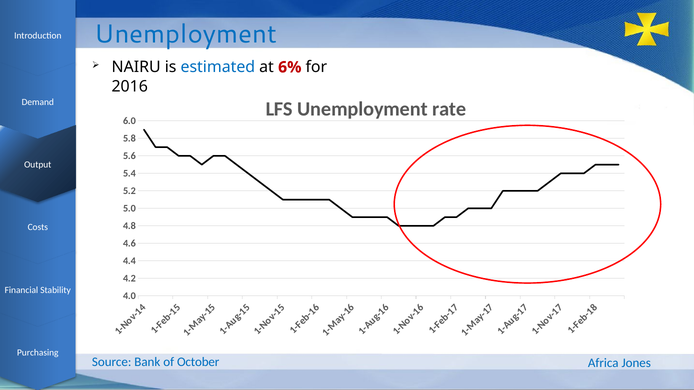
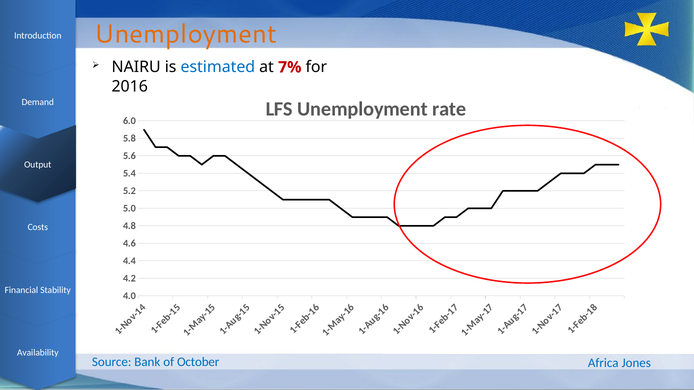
Unemployment at (186, 34) colour: blue -> orange
6%: 6% -> 7%
Purchasing: Purchasing -> Availability
